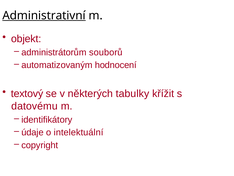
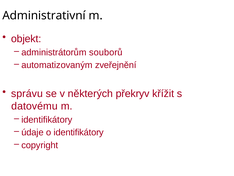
Administrativní underline: present -> none
hodnocení: hodnocení -> zveřejnění
textový: textový -> správu
tabulky: tabulky -> překryv
o intelektuální: intelektuální -> identifikátory
